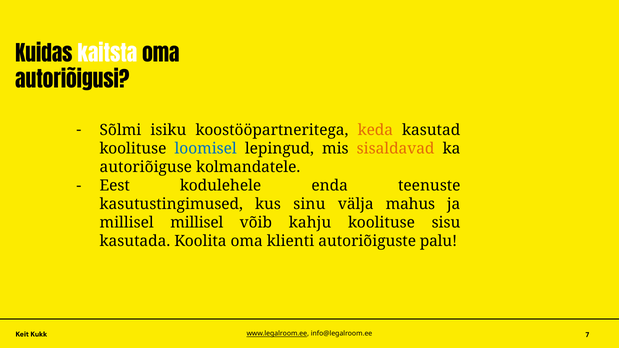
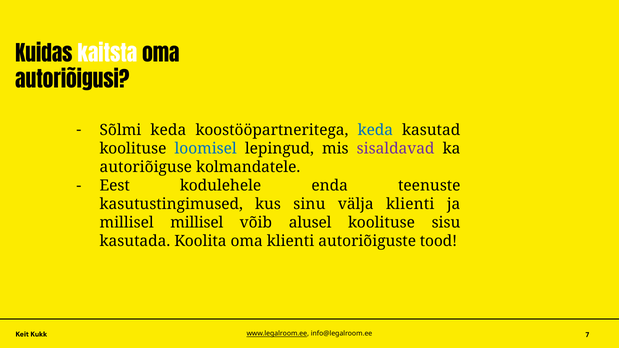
Sõlmi isiku: isiku -> keda
keda at (375, 130) colour: orange -> blue
sisaldavad colour: orange -> purple
välja mahus: mahus -> klienti
kahju: kahju -> alusel
palu: palu -> tood
